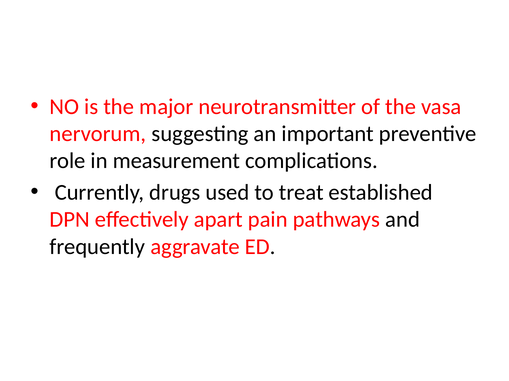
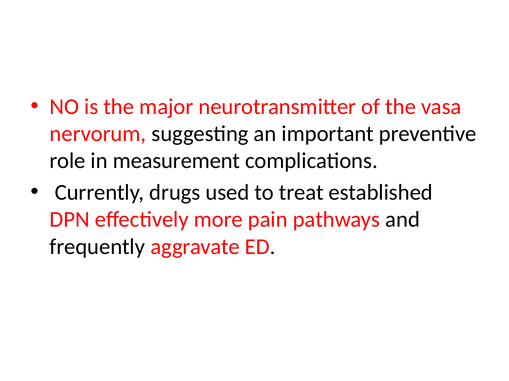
apart: apart -> more
